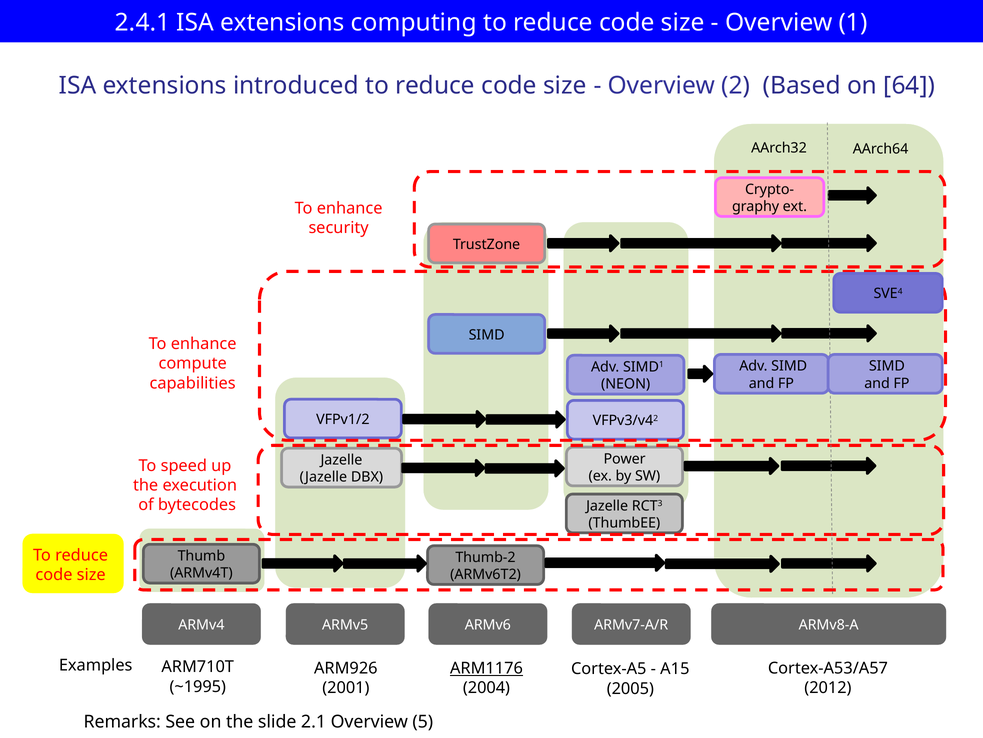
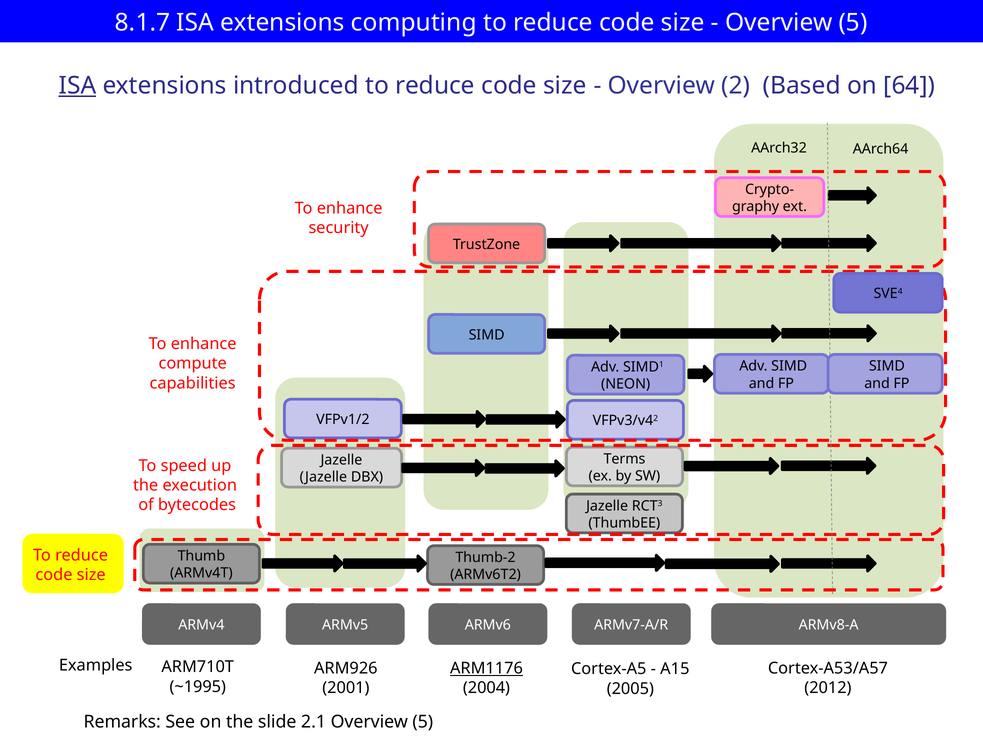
2.4.1: 2.4.1 -> 8.1.7
1 at (853, 23): 1 -> 5
ISA at (77, 86) underline: none -> present
Power: Power -> Terms
